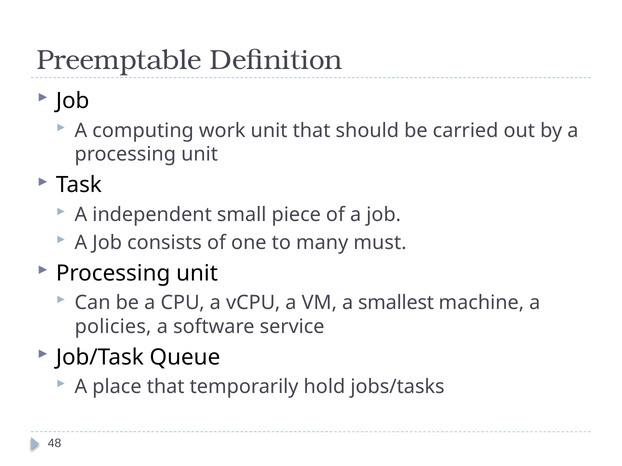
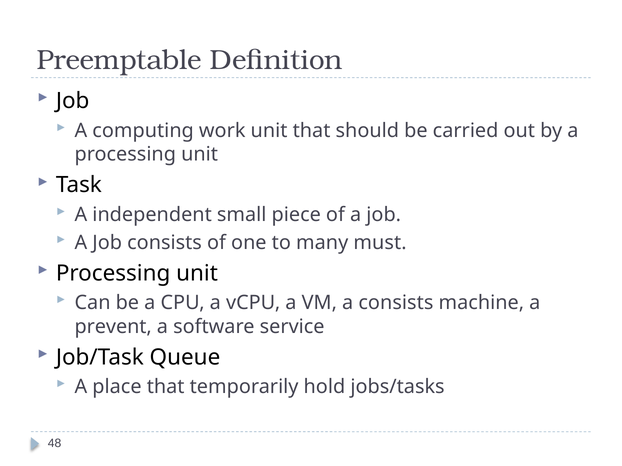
a smallest: smallest -> consists
policies: policies -> prevent
